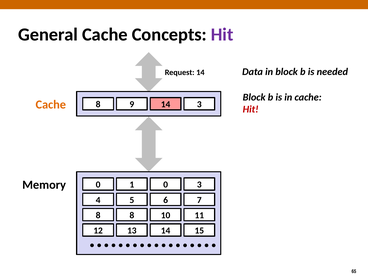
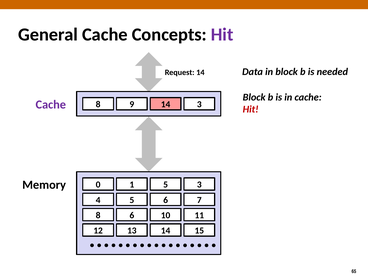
Cache at (51, 105) colour: orange -> purple
1 0: 0 -> 5
8 8: 8 -> 6
